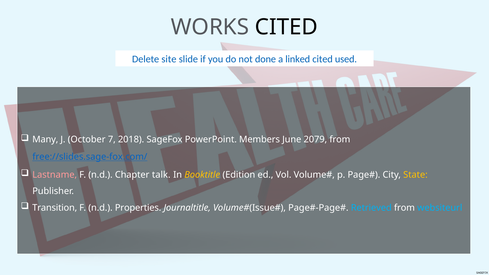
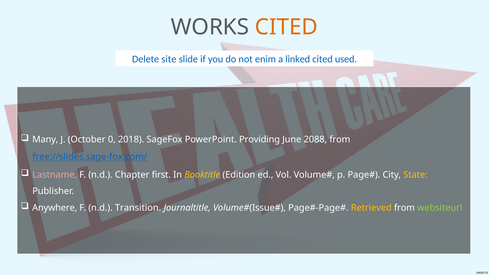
CITED at (286, 27) colour: black -> orange
done: done -> enim
7: 7 -> 0
Members: Members -> Providing
2079: 2079 -> 2088
talk: talk -> first
Transition: Transition -> Anywhere
Properties: Properties -> Transition
Retrieved colour: light blue -> yellow
websiteurl colour: light blue -> light green
